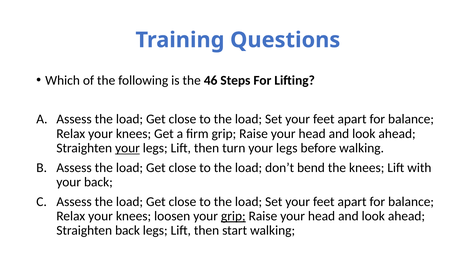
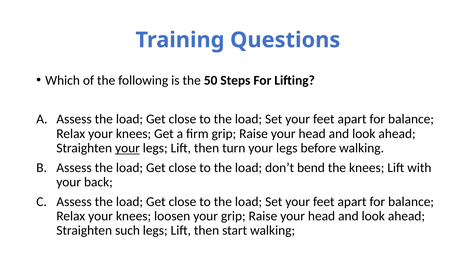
46: 46 -> 50
grip at (233, 216) underline: present -> none
Straighten back: back -> such
